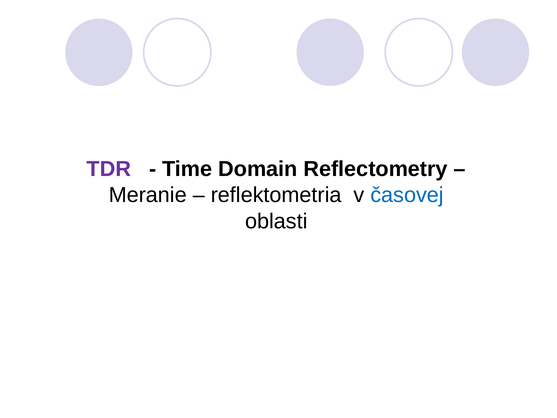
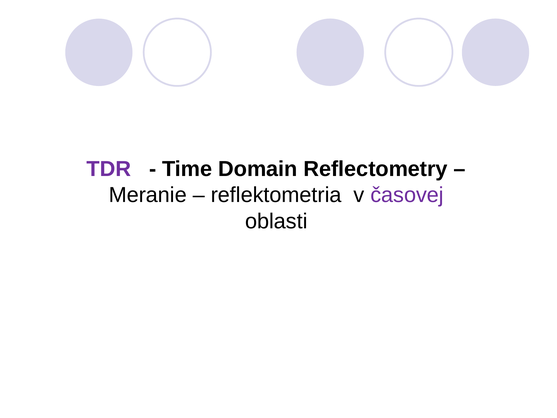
časovej colour: blue -> purple
